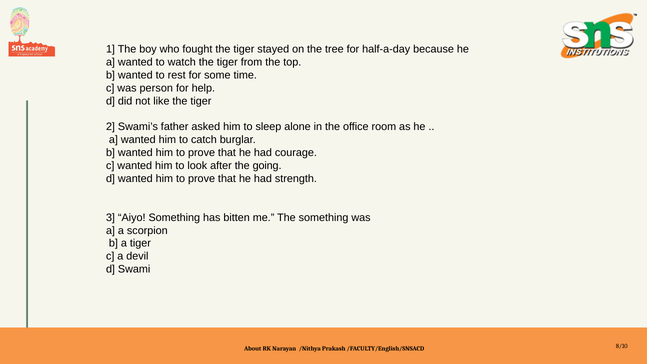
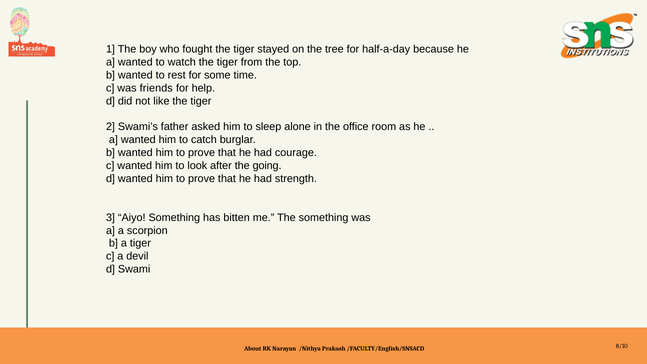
person: person -> friends
